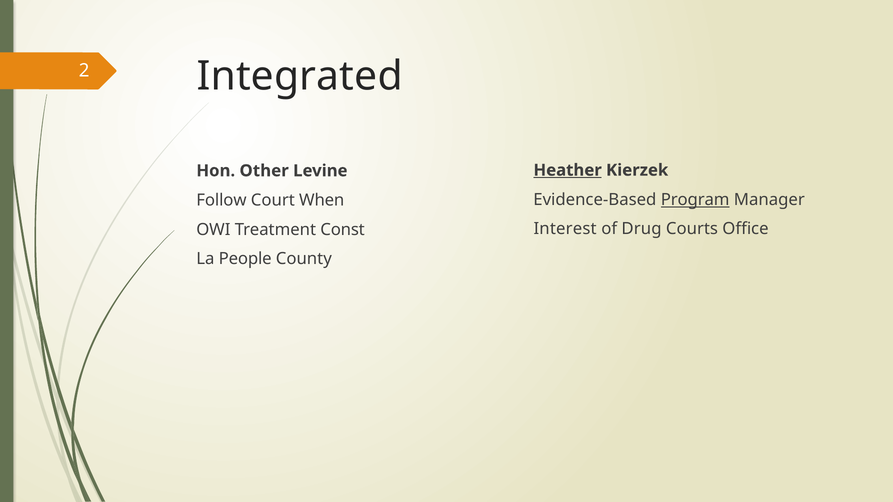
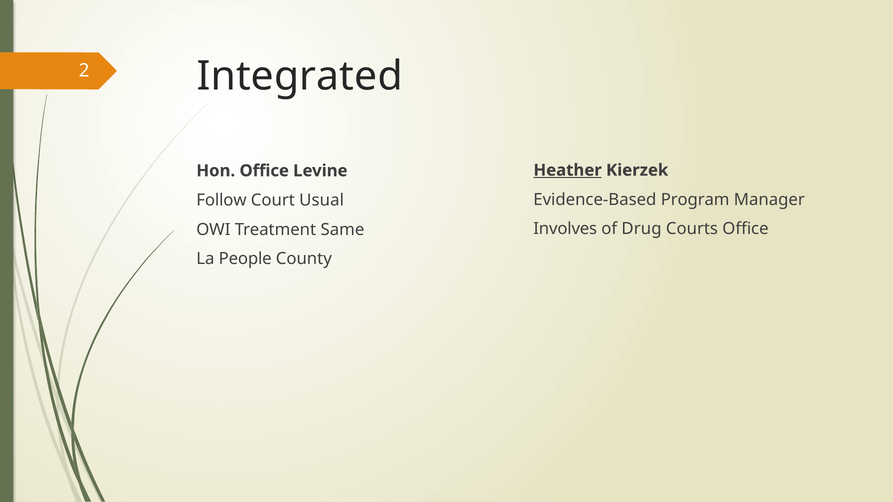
Hon Other: Other -> Office
Program underline: present -> none
When: When -> Usual
Interest: Interest -> Involves
Const: Const -> Same
